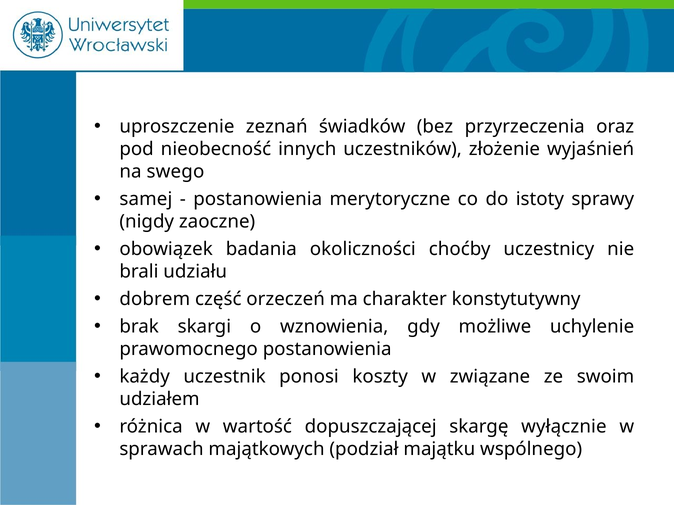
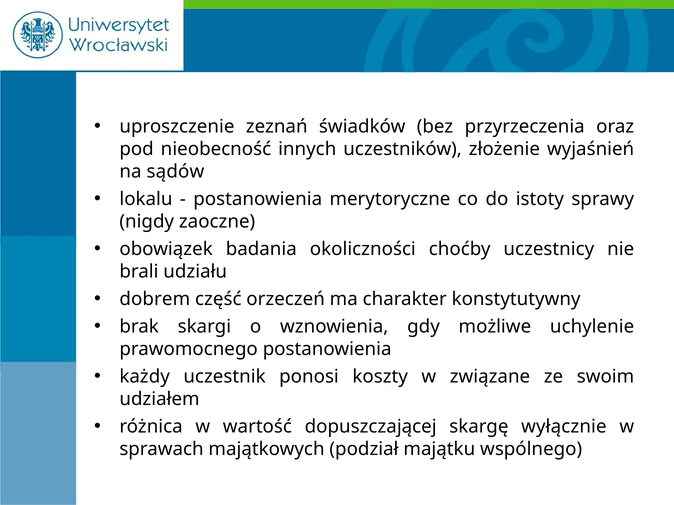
swego: swego -> sądów
samej: samej -> lokalu
